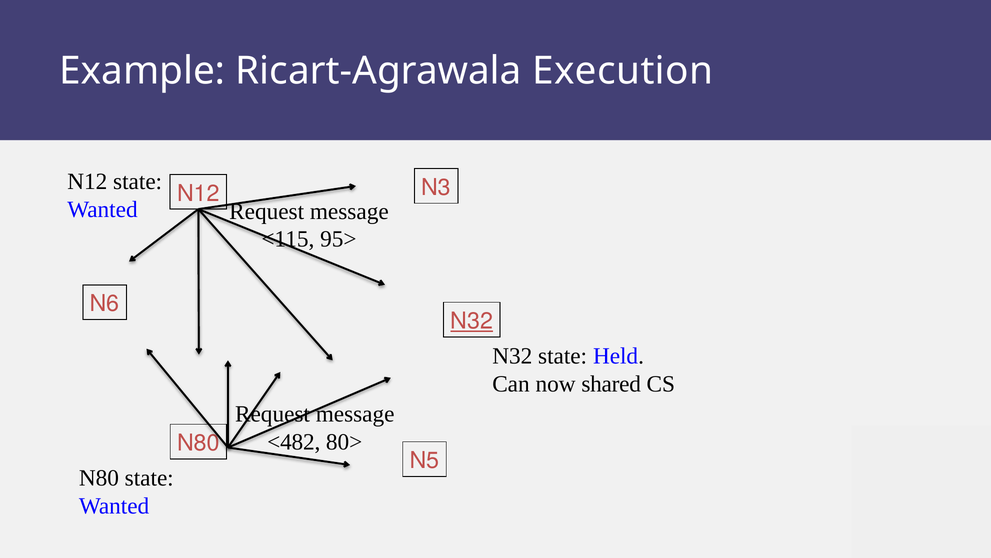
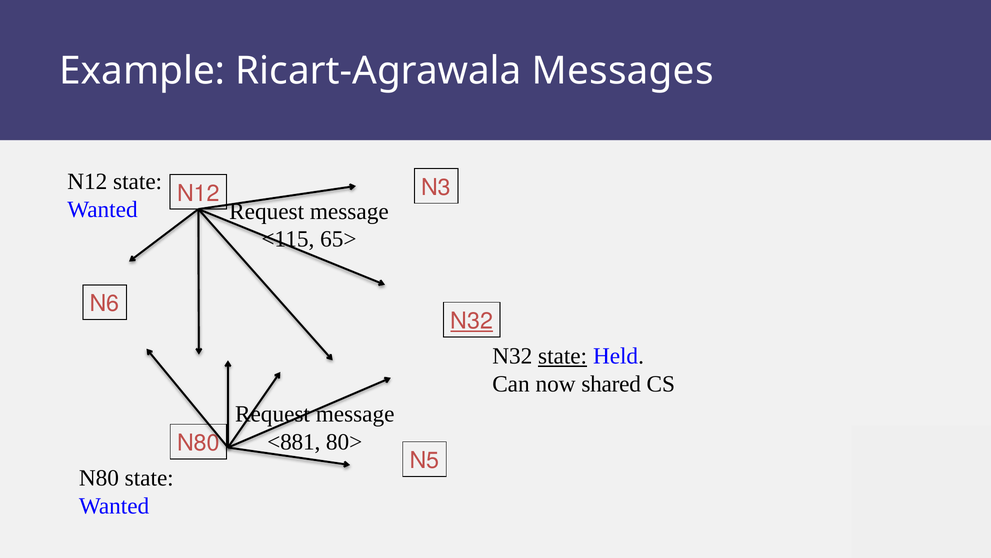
Execution: Execution -> Messages
95>: 95> -> 65>
state at (563, 356) underline: none -> present
<482: <482 -> <881
